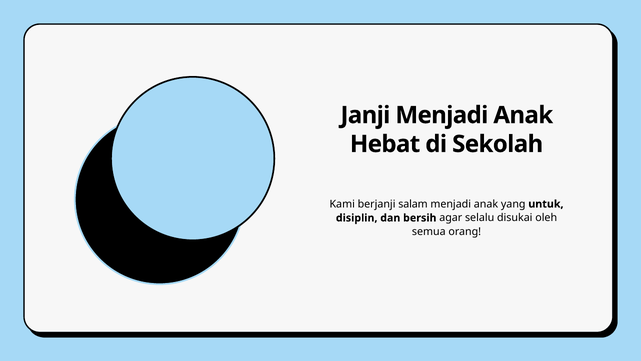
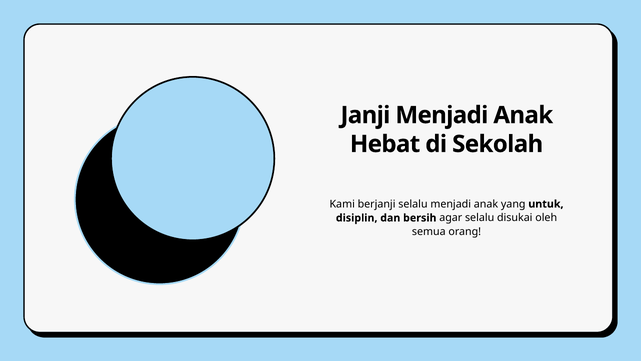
berjanji salam: salam -> selalu
